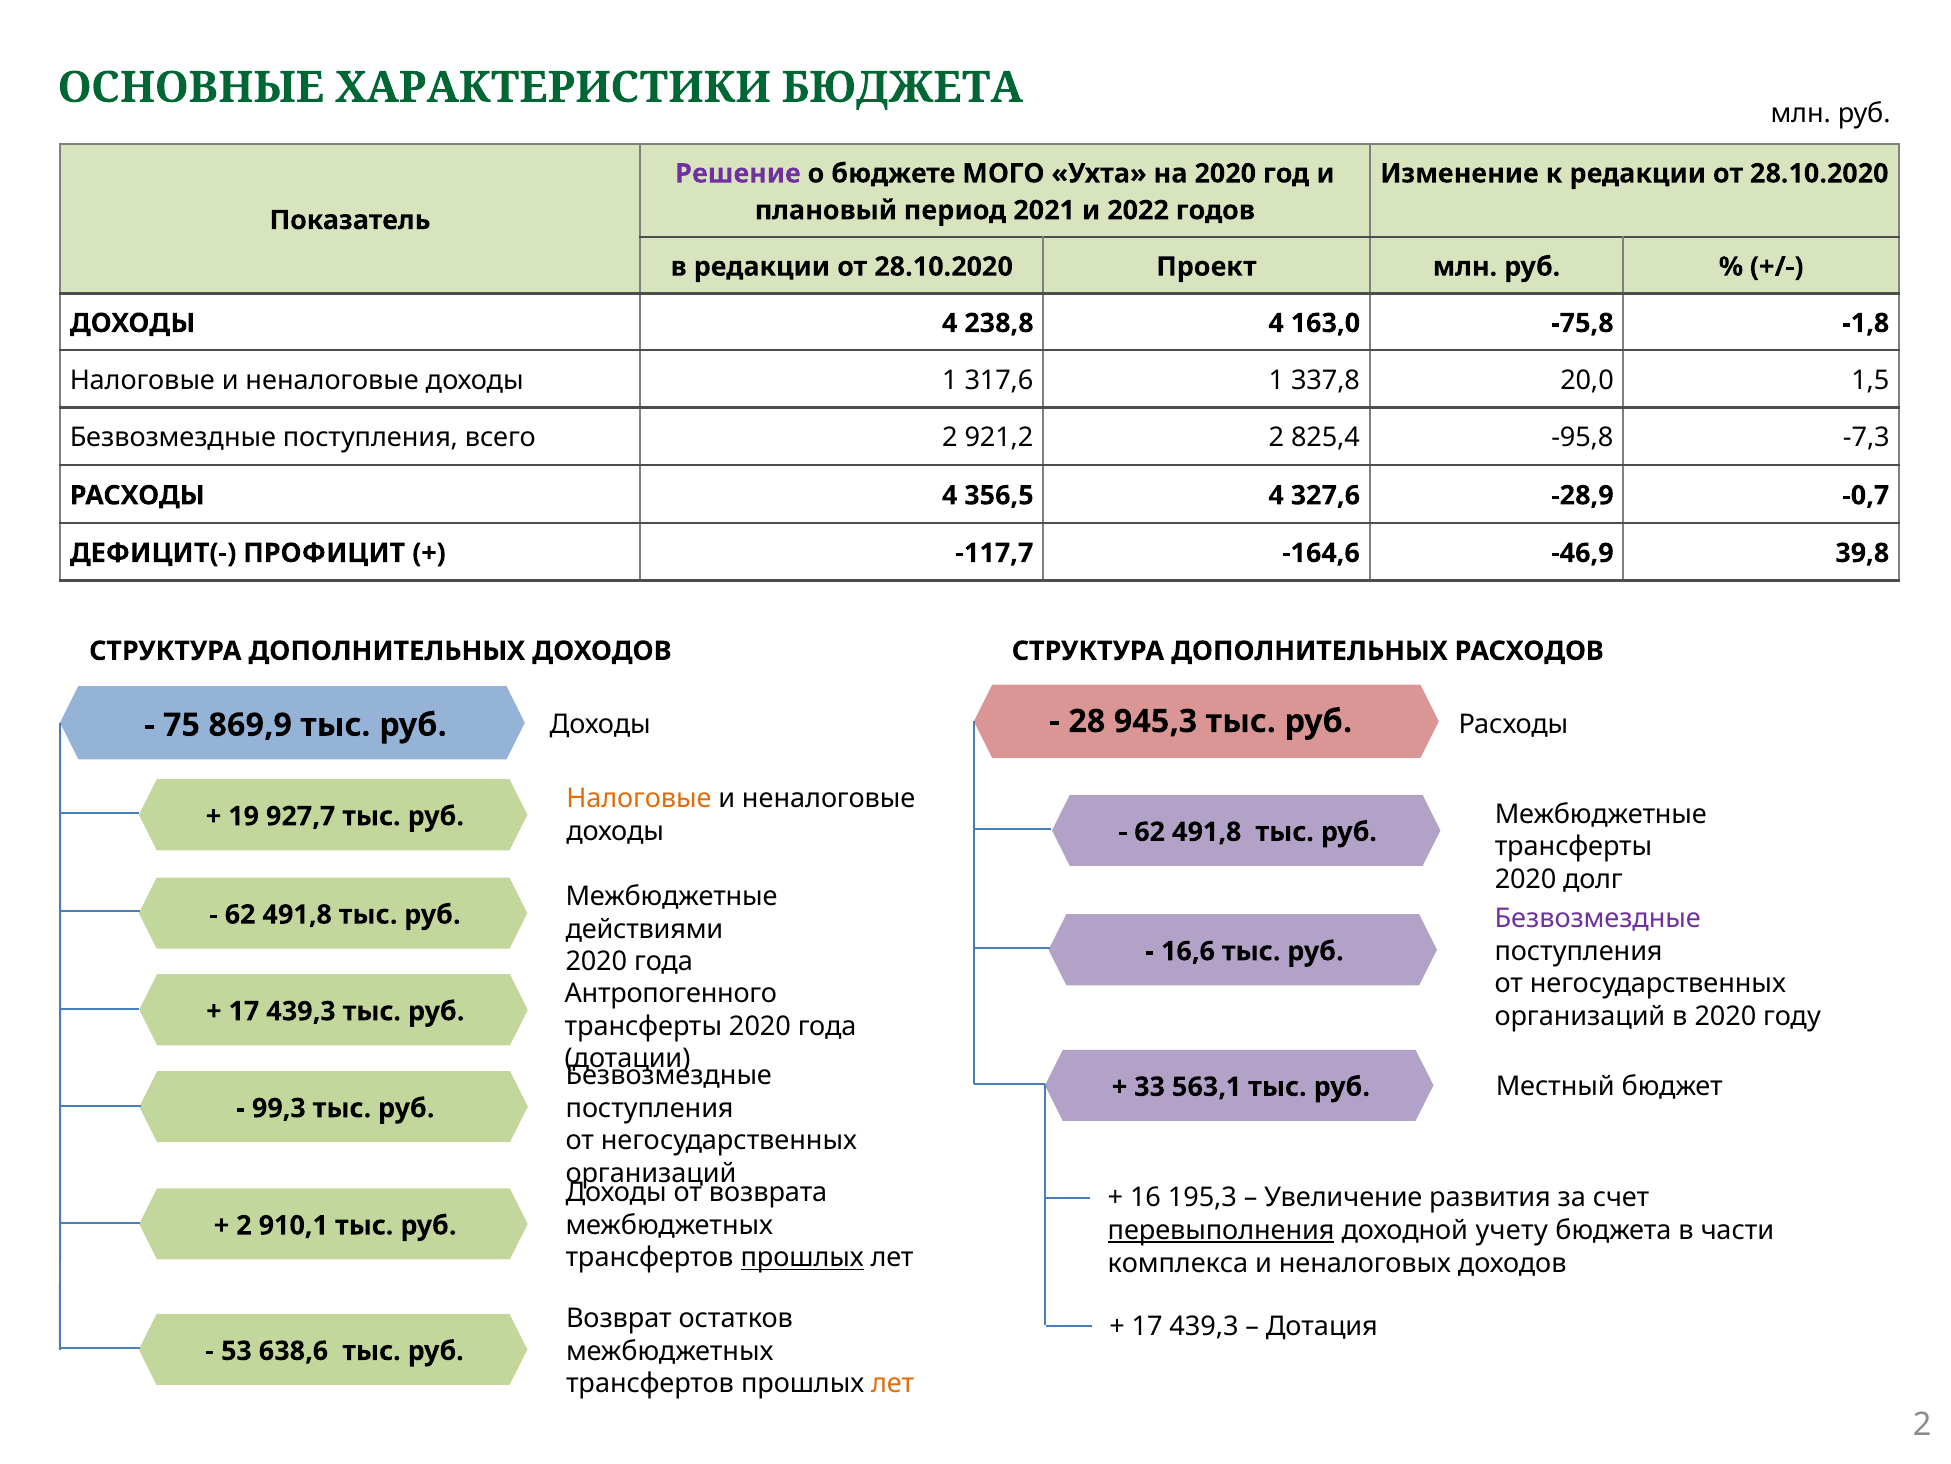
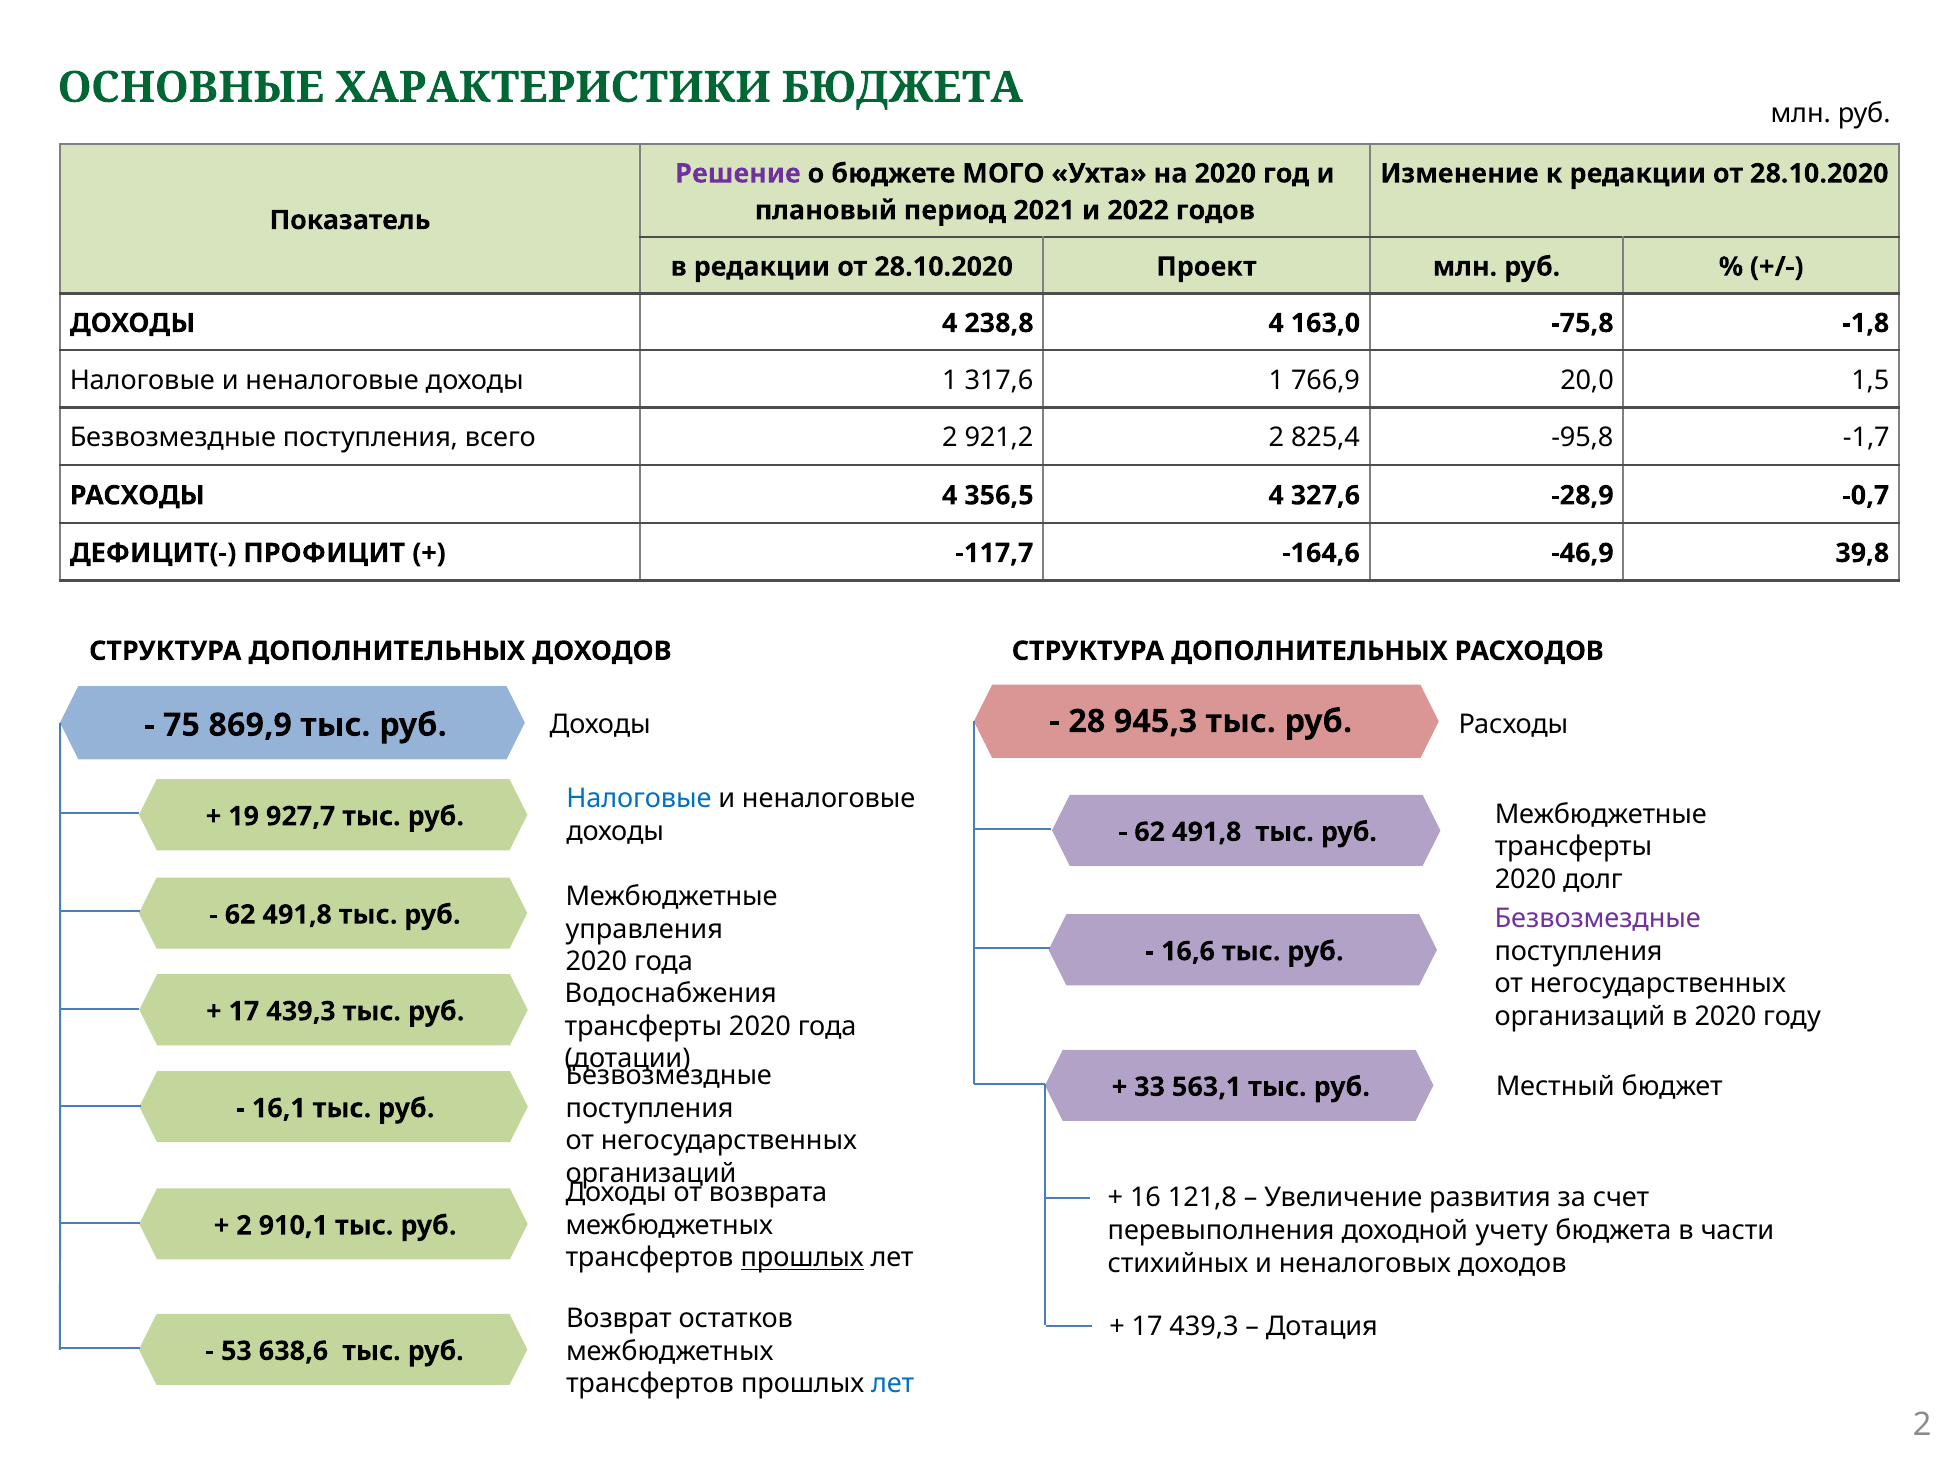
337,8: 337,8 -> 766,9
-7,3: -7,3 -> -1,7
Налоговые at (639, 798) colour: orange -> blue
действиями: действиями -> управления
Антропогенного: Антропогенного -> Водоснабжения
99,3: 99,3 -> 16,1
195,3: 195,3 -> 121,8
перевыполнения underline: present -> none
комплекса: комплекса -> стихийных
лет at (893, 1383) colour: orange -> blue
